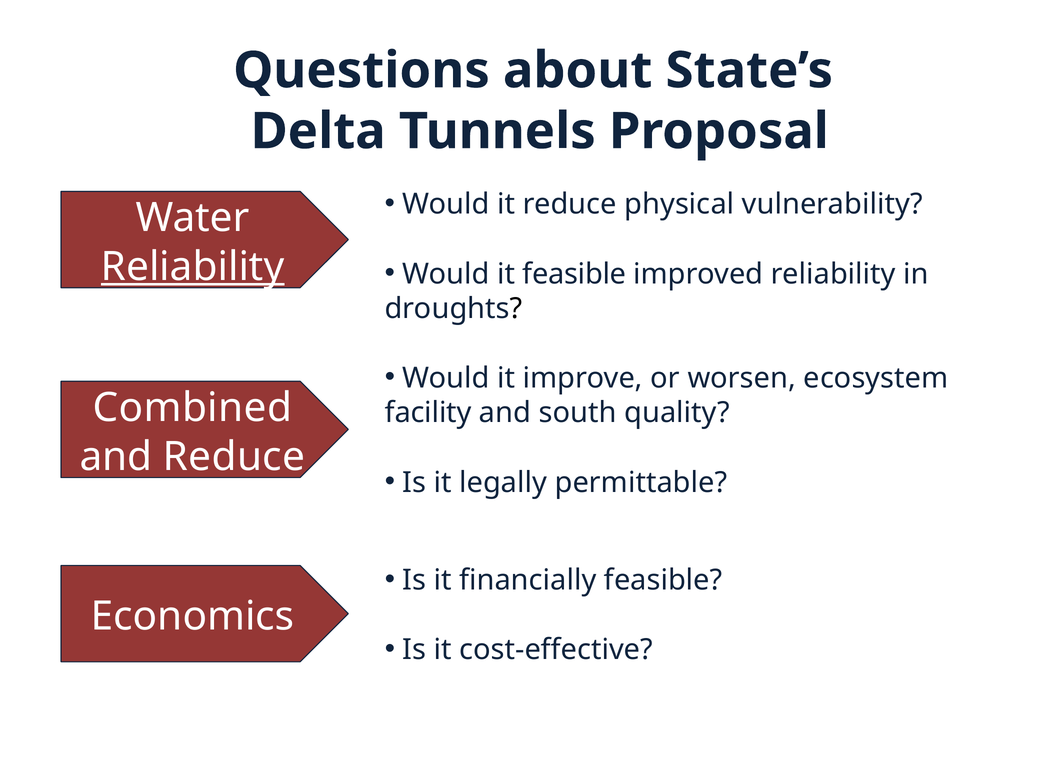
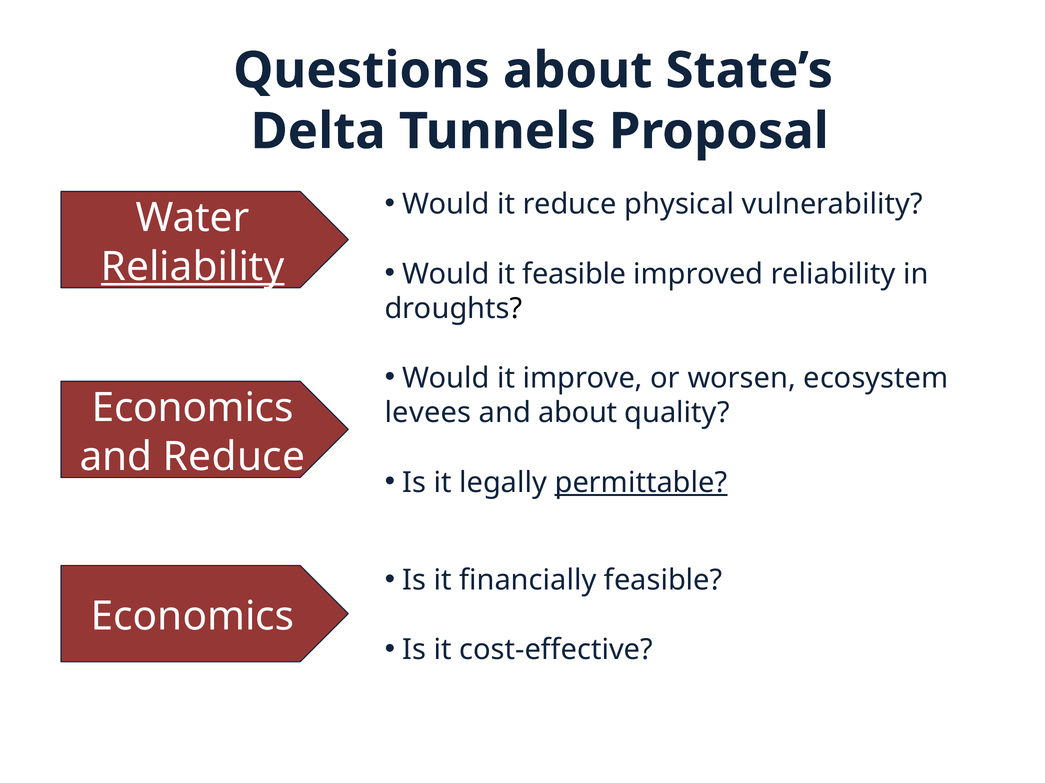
Combined at (192, 408): Combined -> Economics
facility: facility -> levees
and south: south -> about
permittable underline: none -> present
